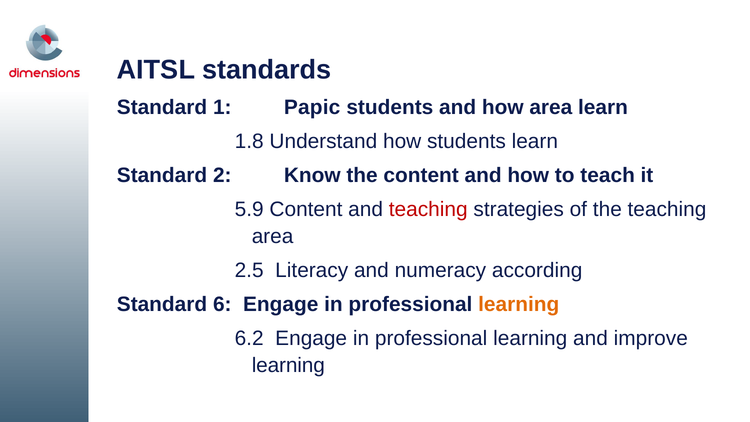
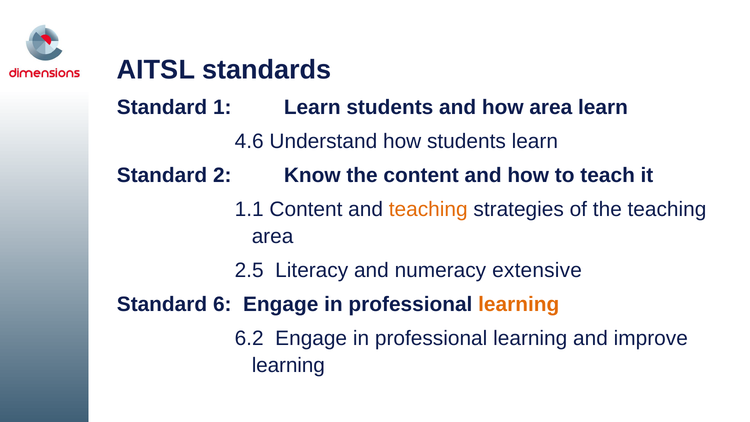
1 Papic: Papic -> Learn
1.8: 1.8 -> 4.6
5.9: 5.9 -> 1.1
teaching at (428, 209) colour: red -> orange
according: according -> extensive
